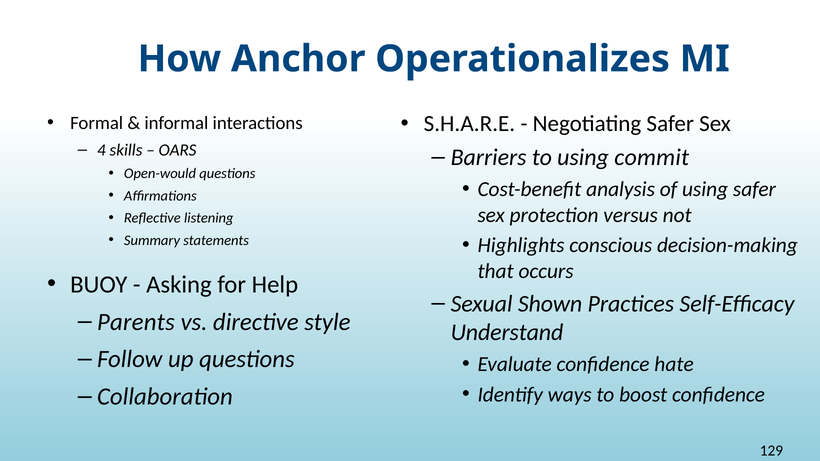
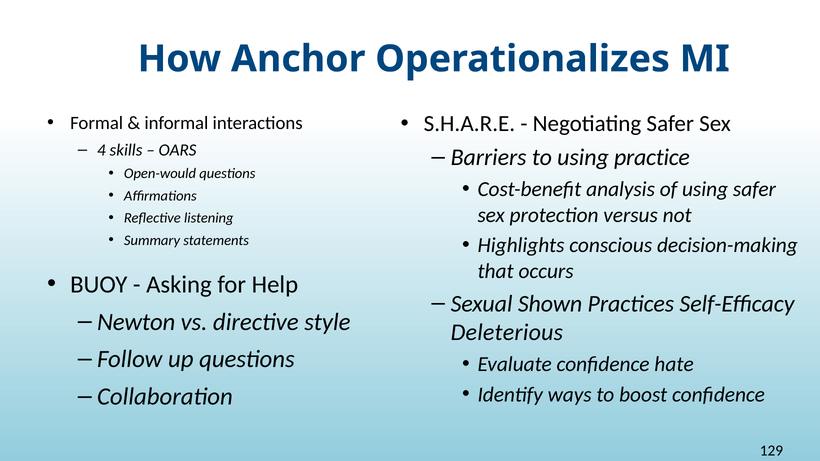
commit: commit -> practice
Parents: Parents -> Newton
Understand: Understand -> Deleterious
